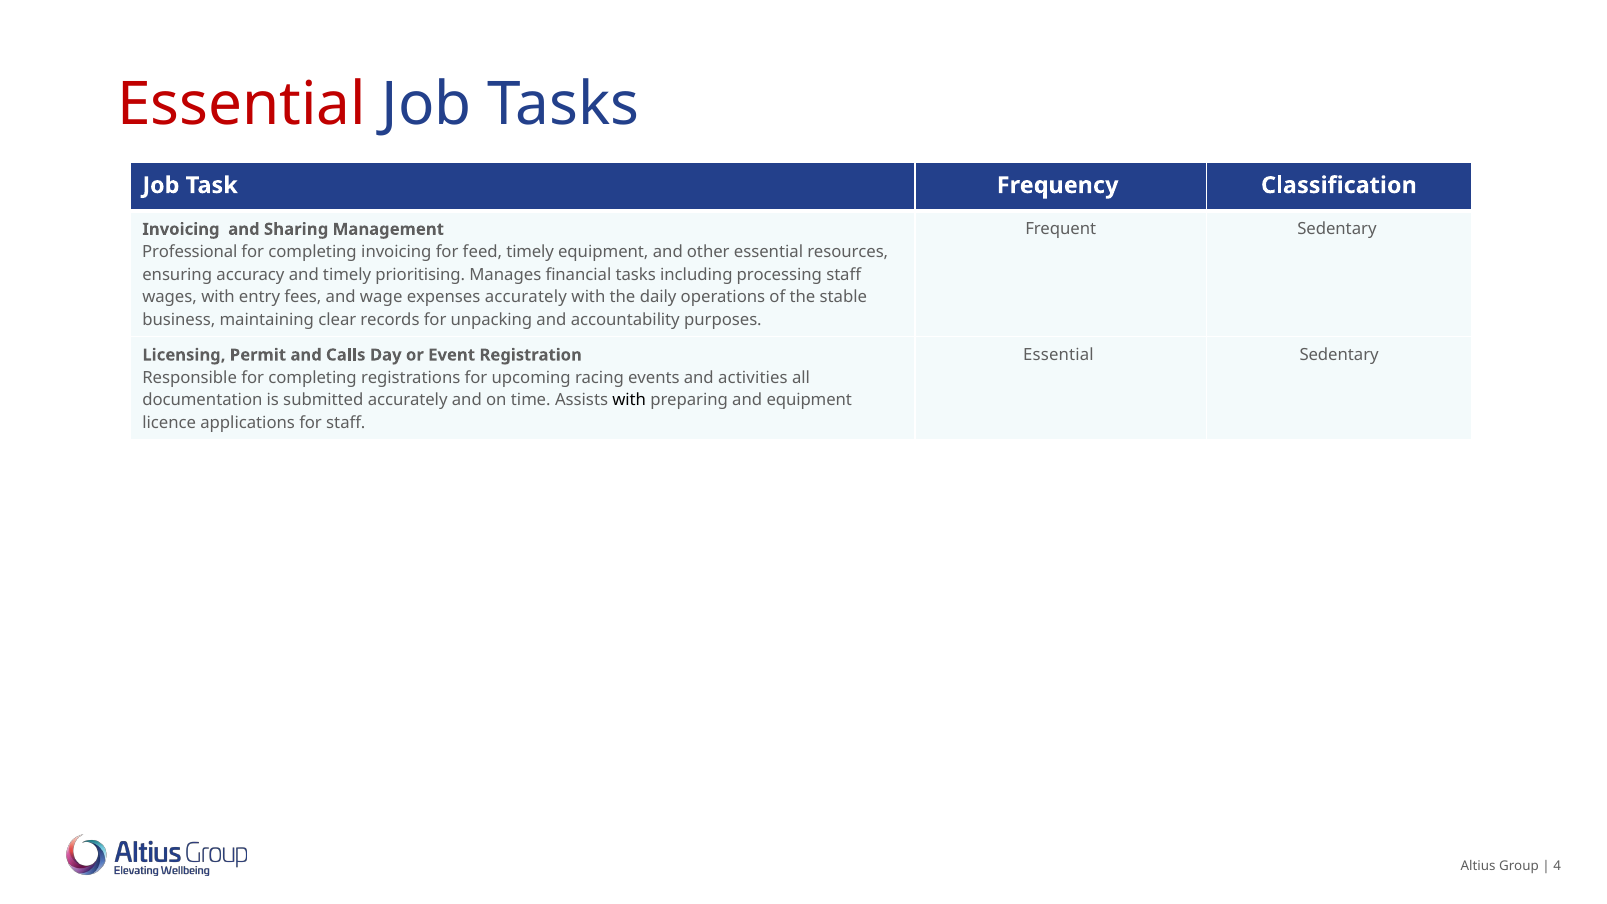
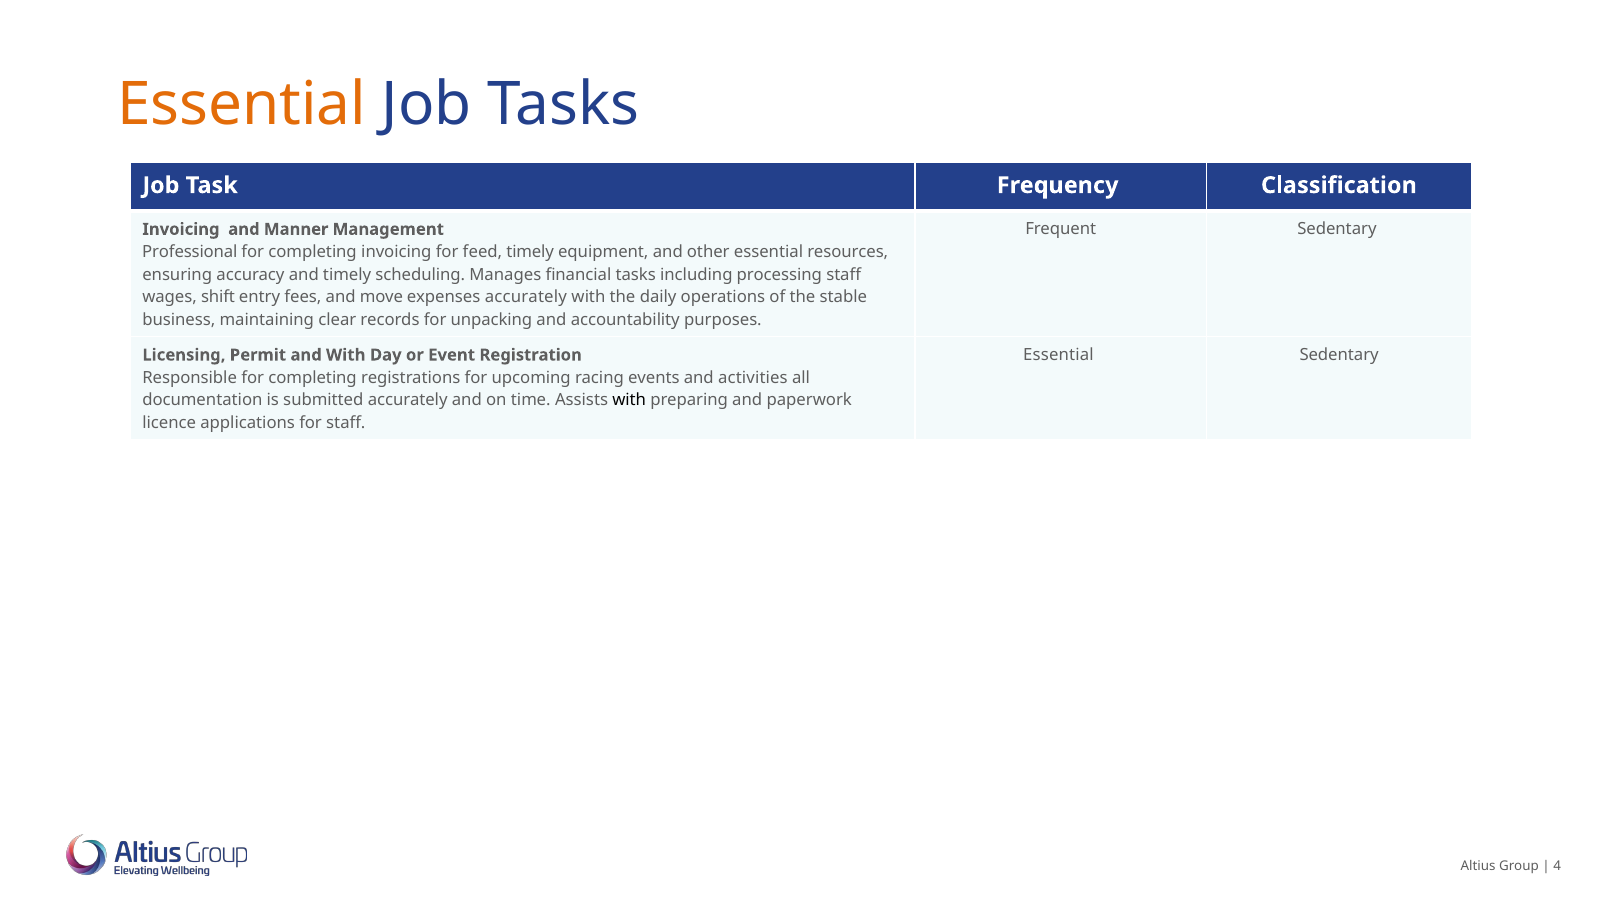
Essential at (242, 105) colour: red -> orange
Sharing: Sharing -> Manner
prioritising: prioritising -> scheduling
wages with: with -> shift
wage: wage -> move
and Calls: Calls -> With
and equipment: equipment -> paperwork
